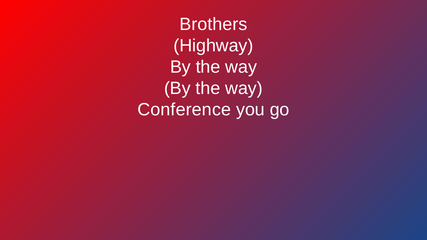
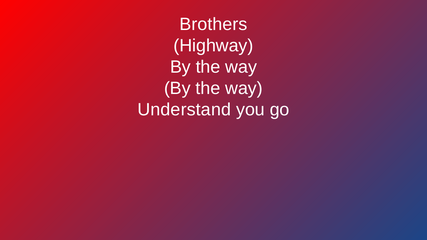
Conference: Conference -> Understand
